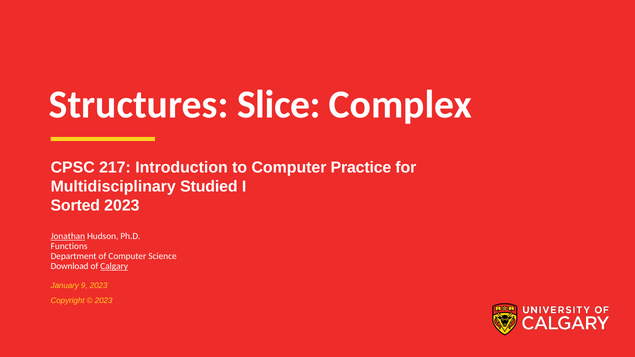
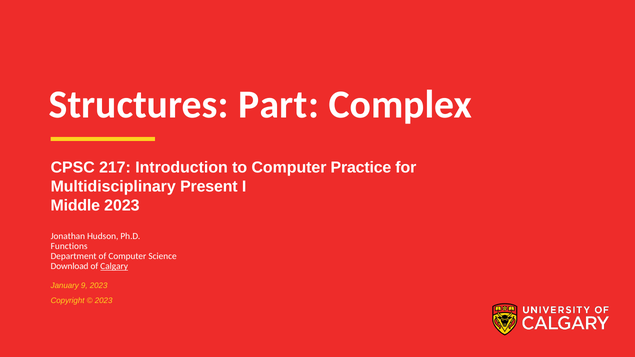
Slice: Slice -> Part
Studied: Studied -> Present
Sorted: Sorted -> Middle
Jonathan underline: present -> none
